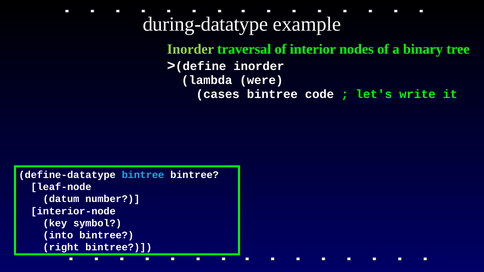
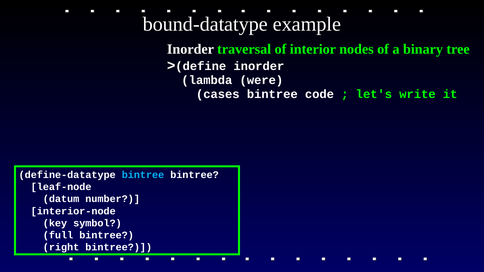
during-datatype: during-datatype -> bound-datatype
Inorder at (190, 49) colour: light green -> white
into: into -> full
